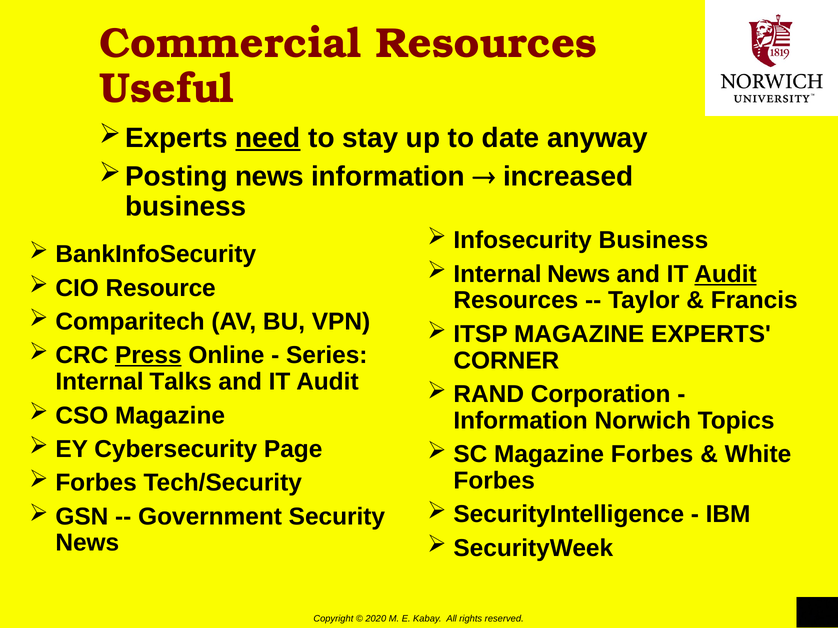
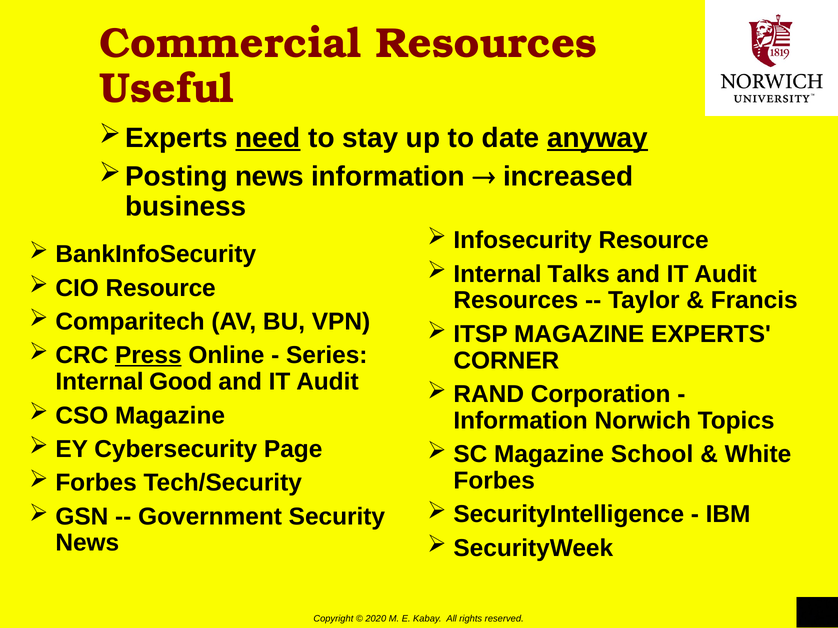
anyway underline: none -> present
Infosecurity Business: Business -> Resource
Internal News: News -> Talks
Audit at (726, 274) underline: present -> none
Talks: Talks -> Good
Magazine Forbes: Forbes -> School
